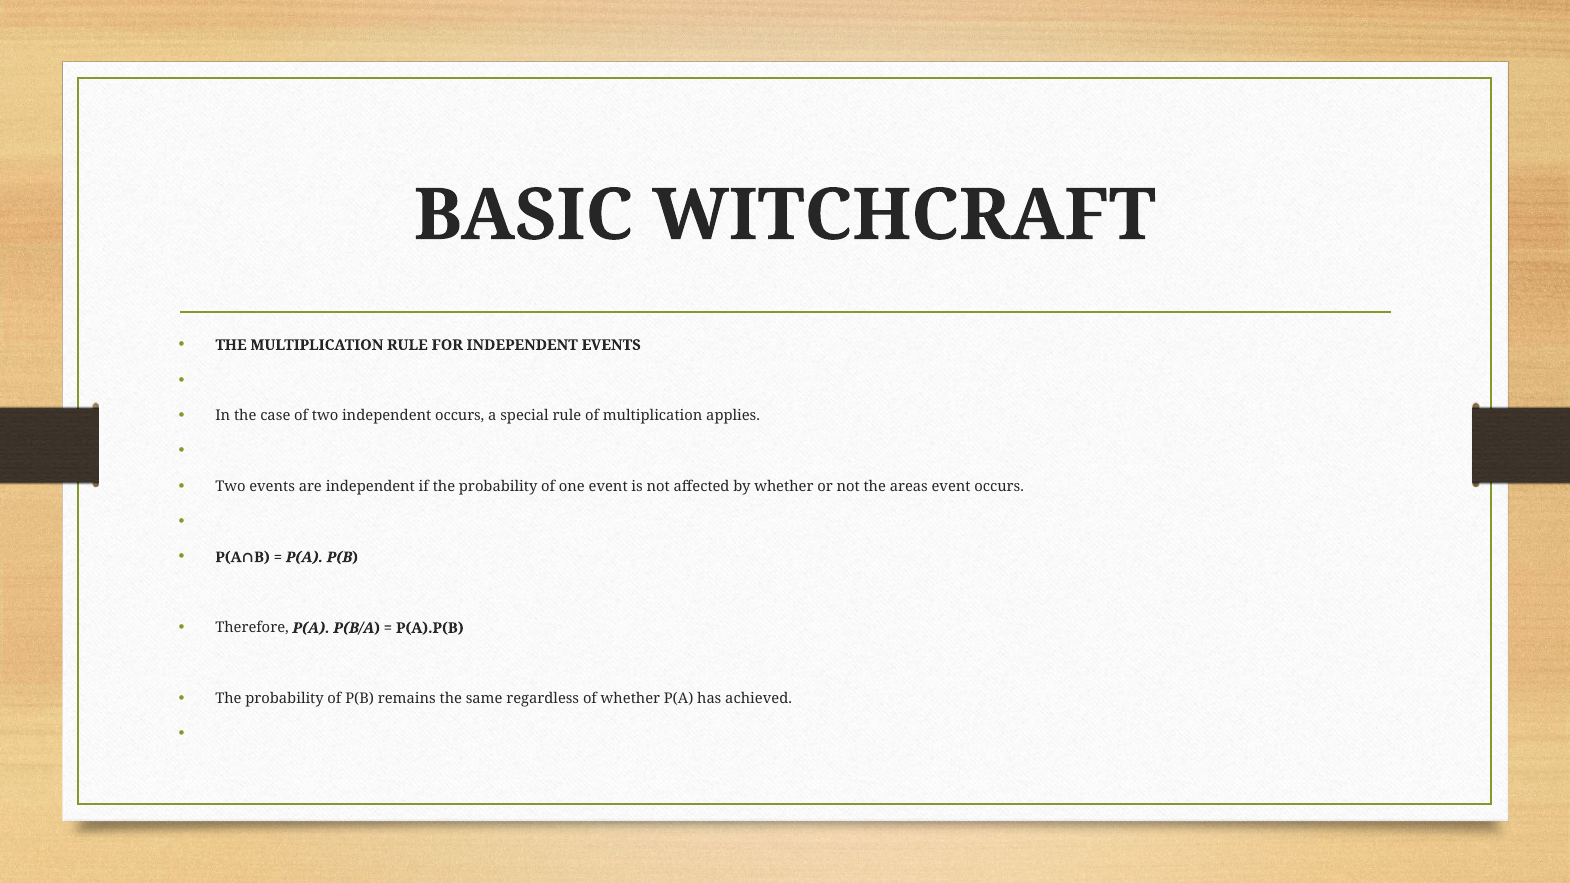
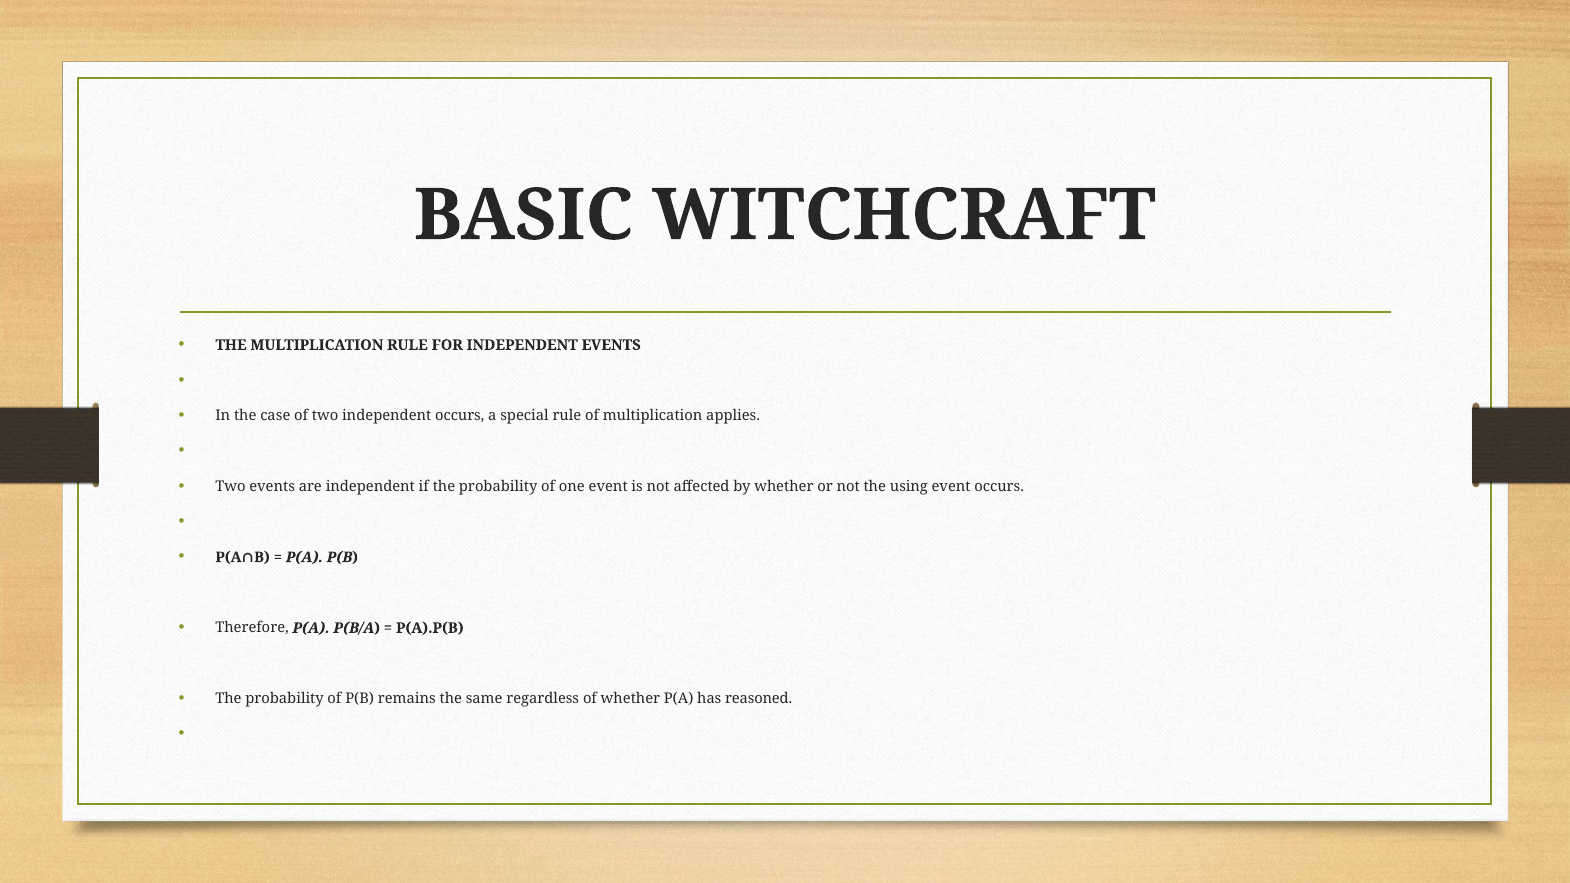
areas: areas -> using
achieved: achieved -> reasoned
